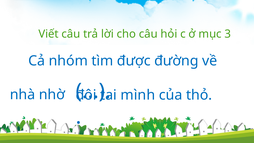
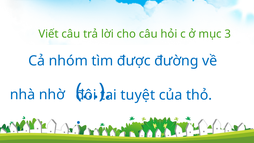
mình: mình -> tuyệt
